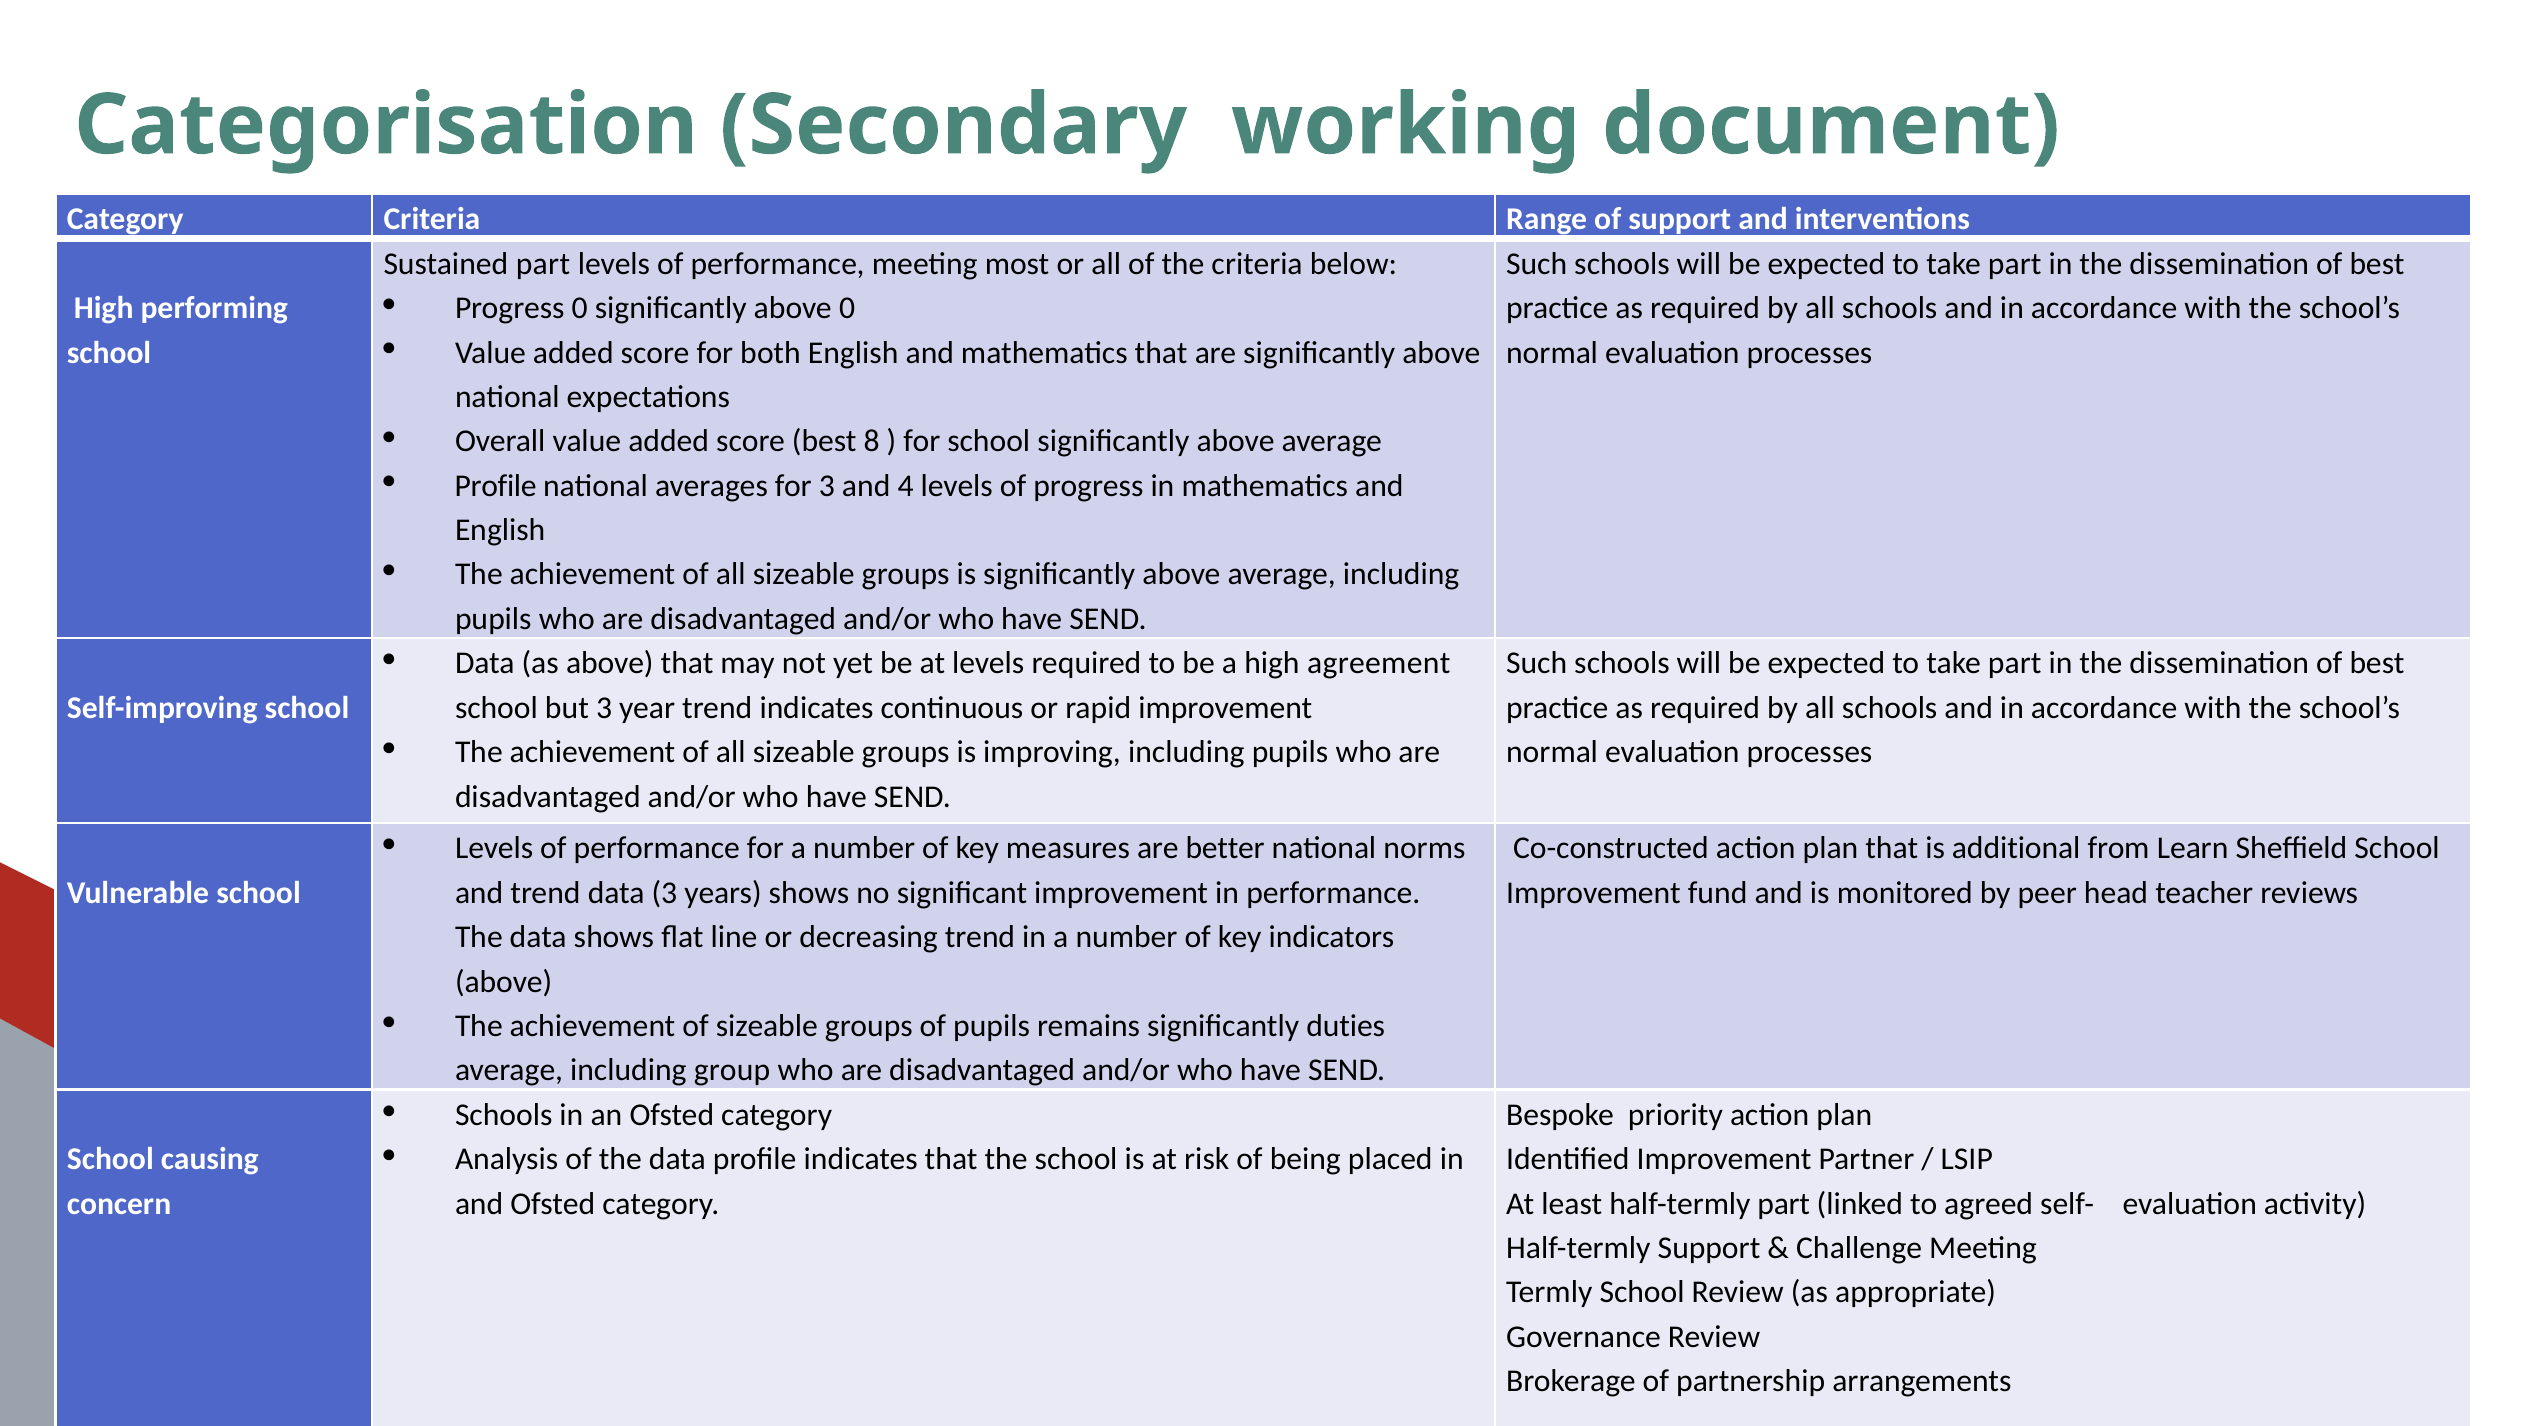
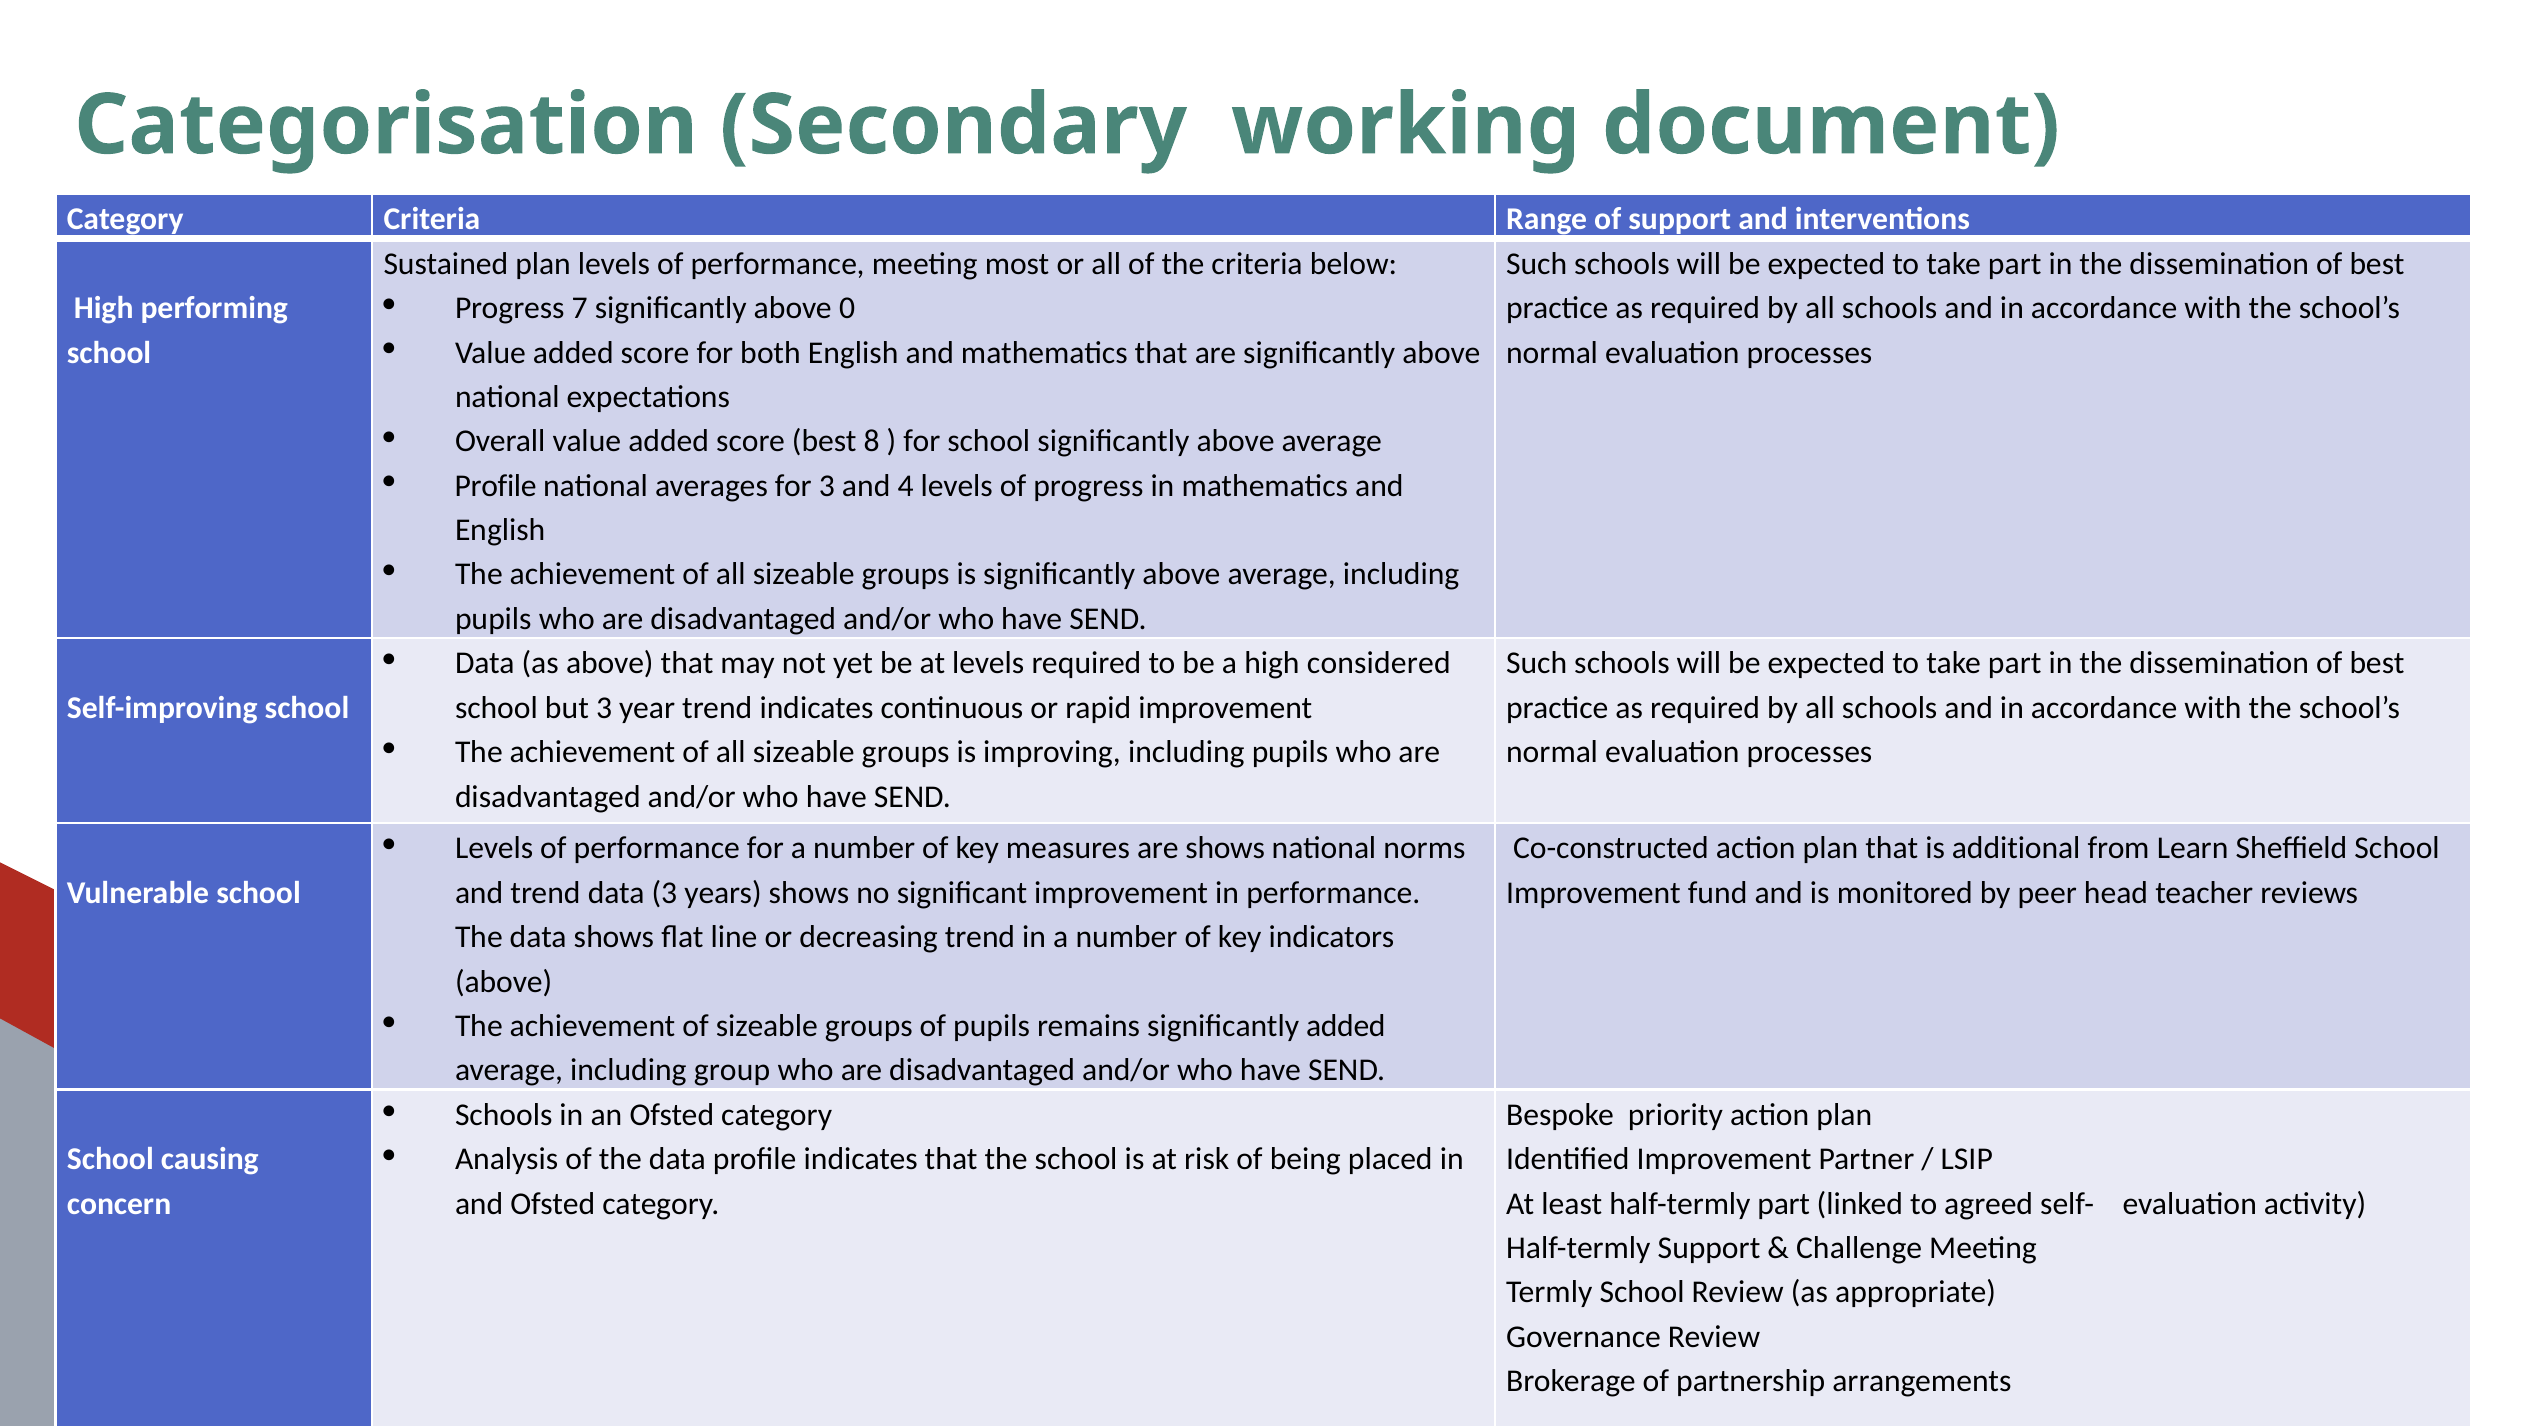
Sustained part: part -> plan
Progress 0: 0 -> 7
agreement: agreement -> considered
are better: better -> shows
significantly duties: duties -> added
